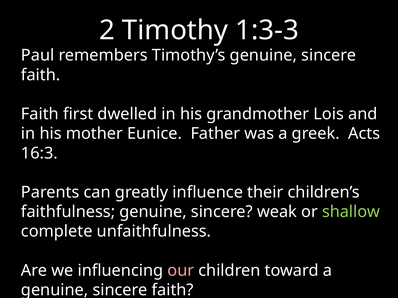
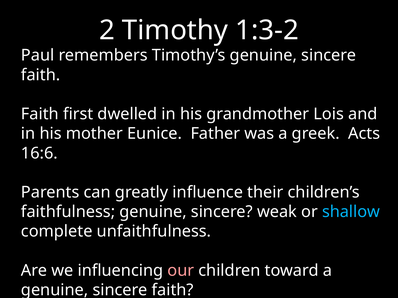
1:3-3: 1:3-3 -> 1:3-2
16:3: 16:3 -> 16:6
shallow colour: light green -> light blue
